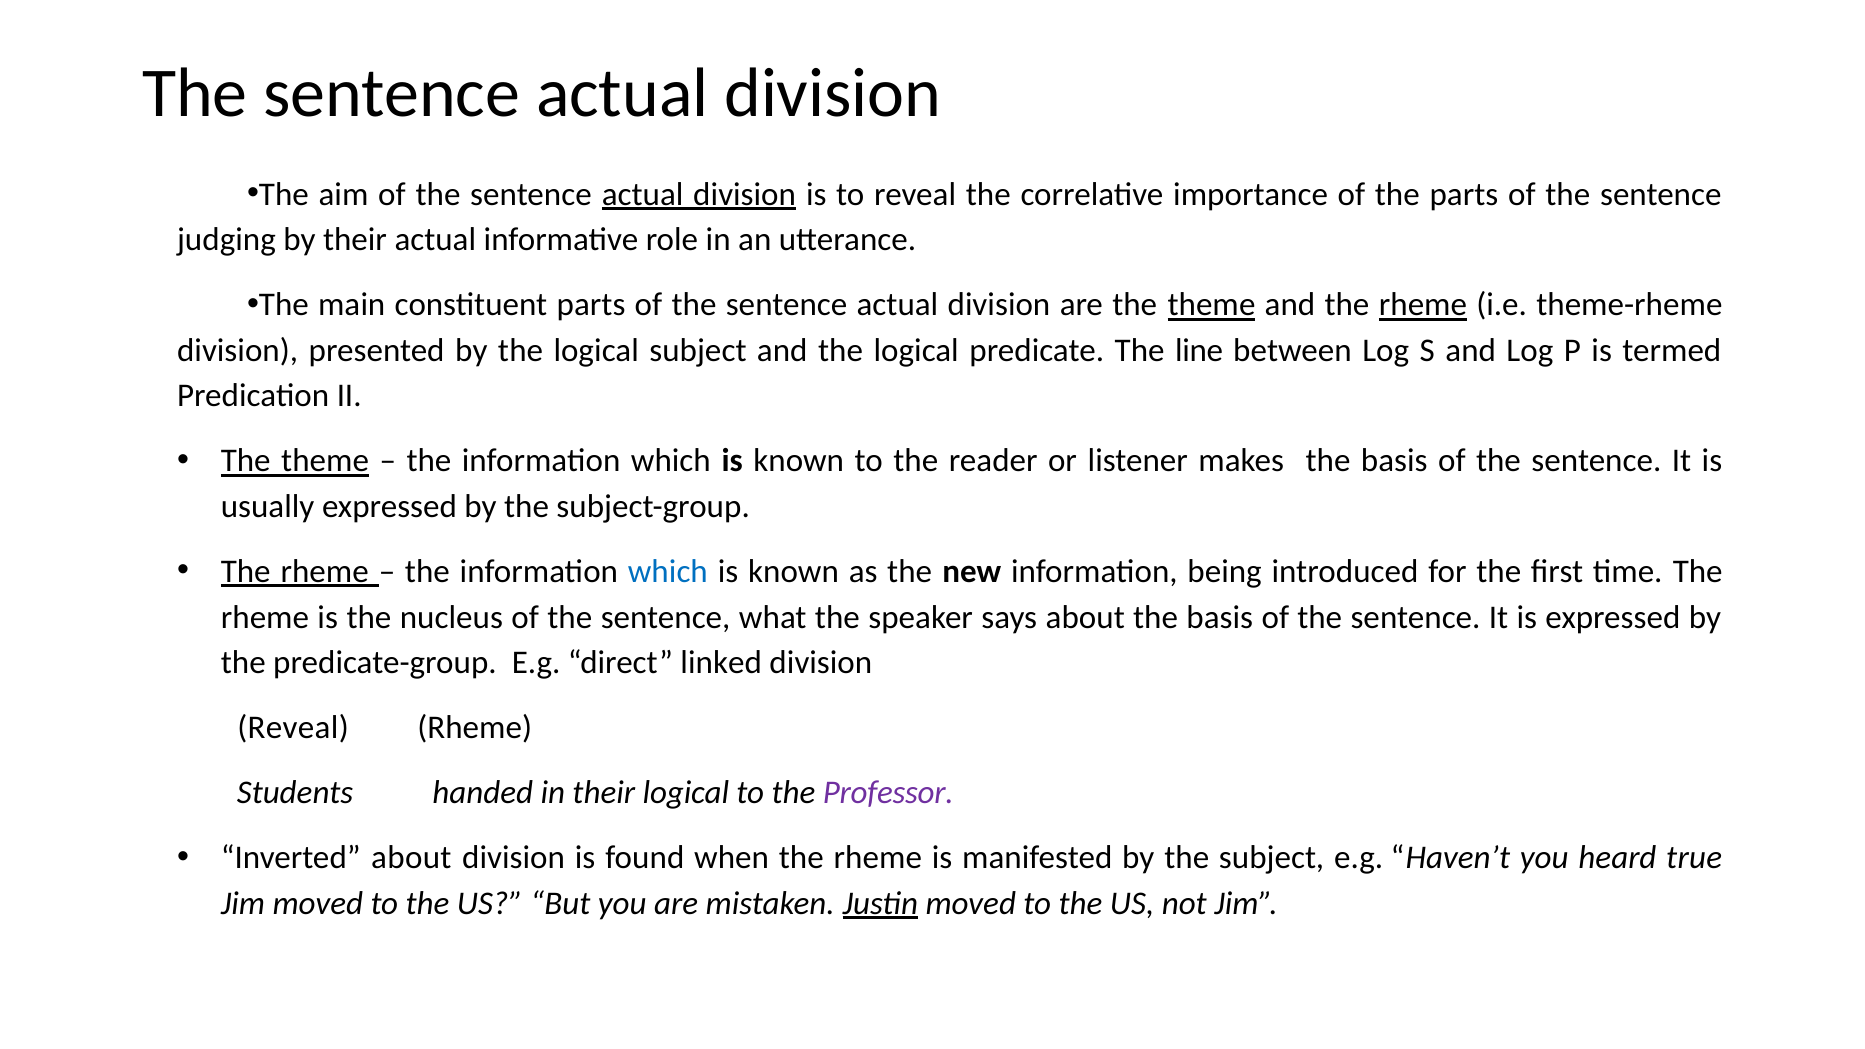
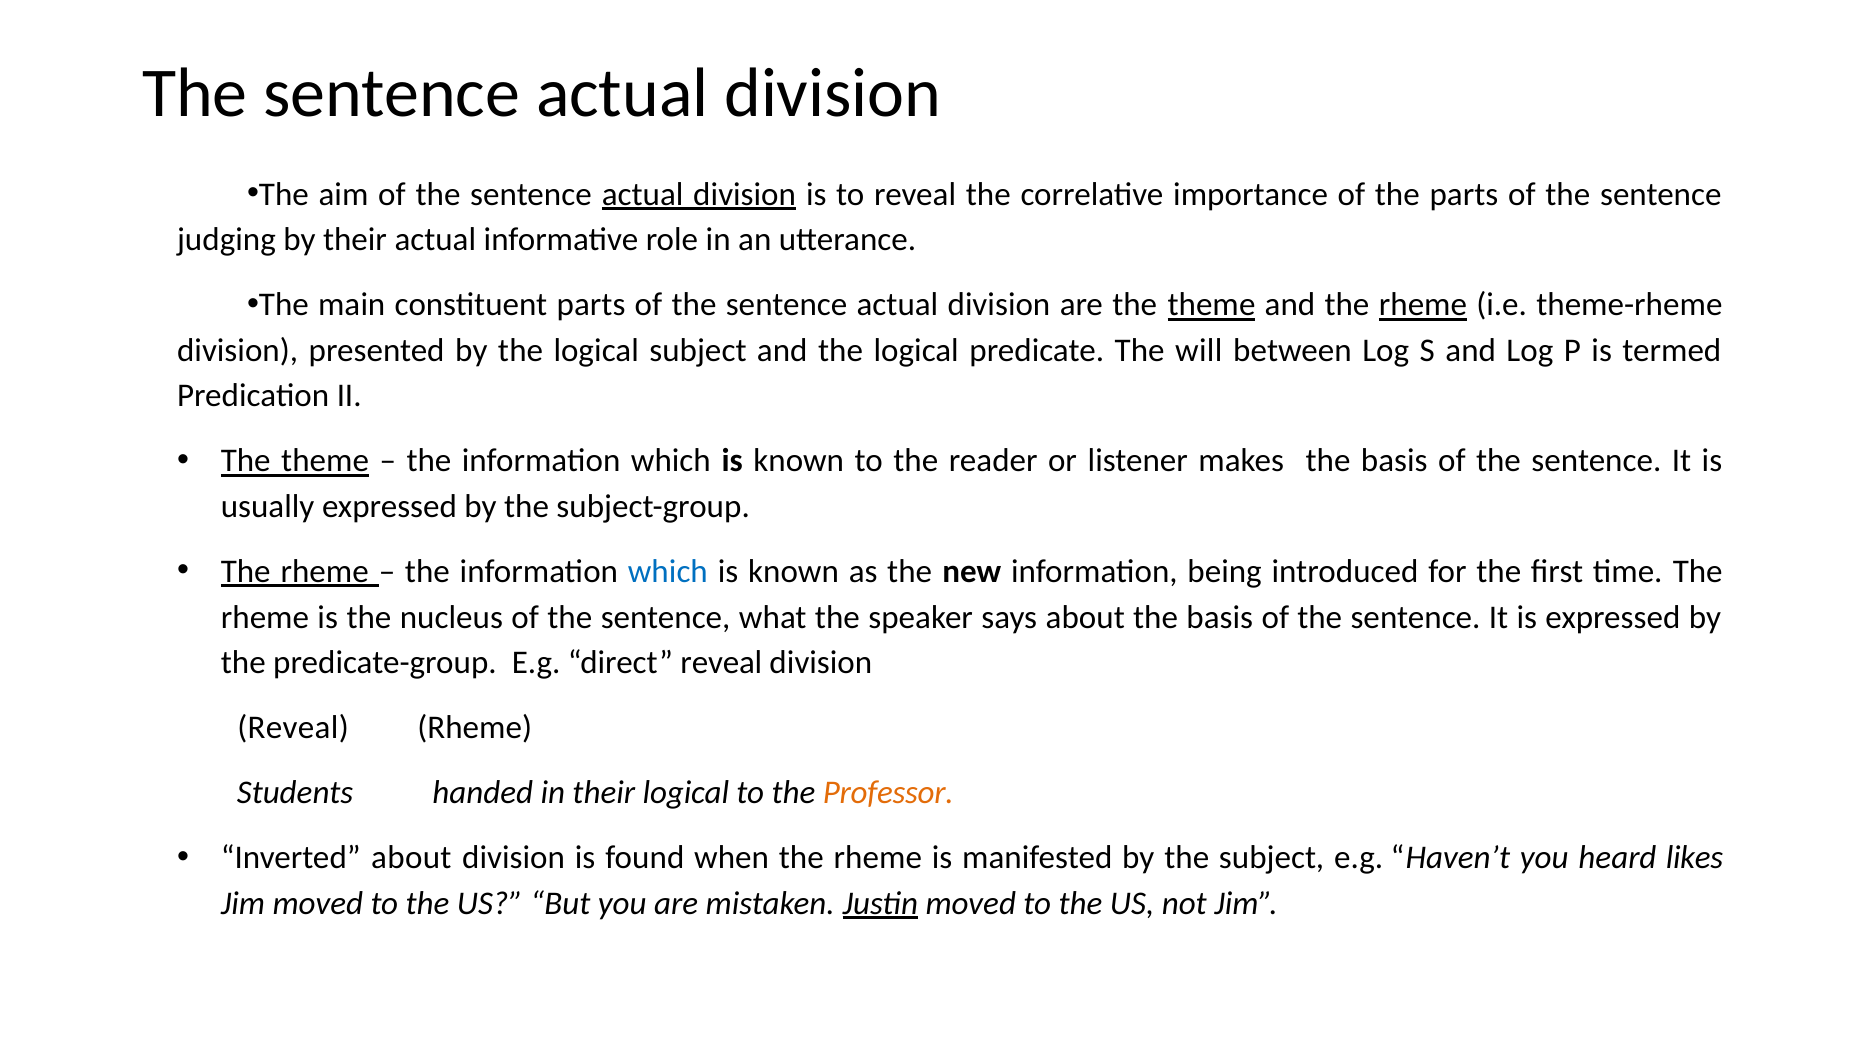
line: line -> will
direct linked: linked -> reveal
Professor colour: purple -> orange
true: true -> likes
